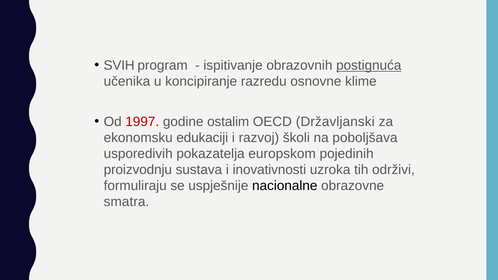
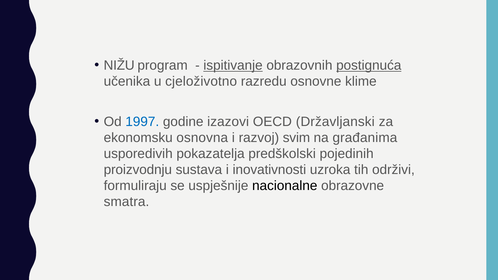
SVIH: SVIH -> NIŽU
ispitivanje underline: none -> present
koncipiranje: koncipiranje -> cjeloživotno
1997 colour: red -> blue
ostalim: ostalim -> izazovi
edukaciji: edukaciji -> osnovna
školi: školi -> svim
poboljšava: poboljšava -> građanima
europskom: europskom -> predškolski
